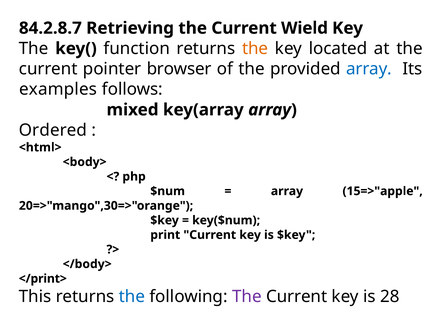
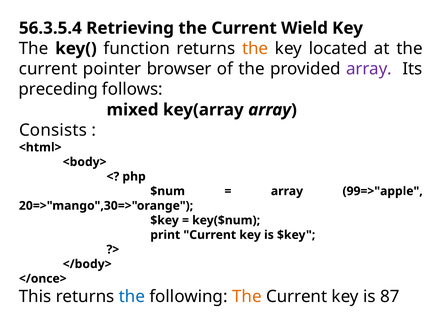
84.2.8.7: 84.2.8.7 -> 56.3.5.4
array at (369, 69) colour: blue -> purple
examples: examples -> preceding
Ordered: Ordered -> Consists
15=>"apple: 15=>"apple -> 99=>"apple
</print>: </print> -> </once>
The at (247, 297) colour: purple -> orange
28: 28 -> 87
